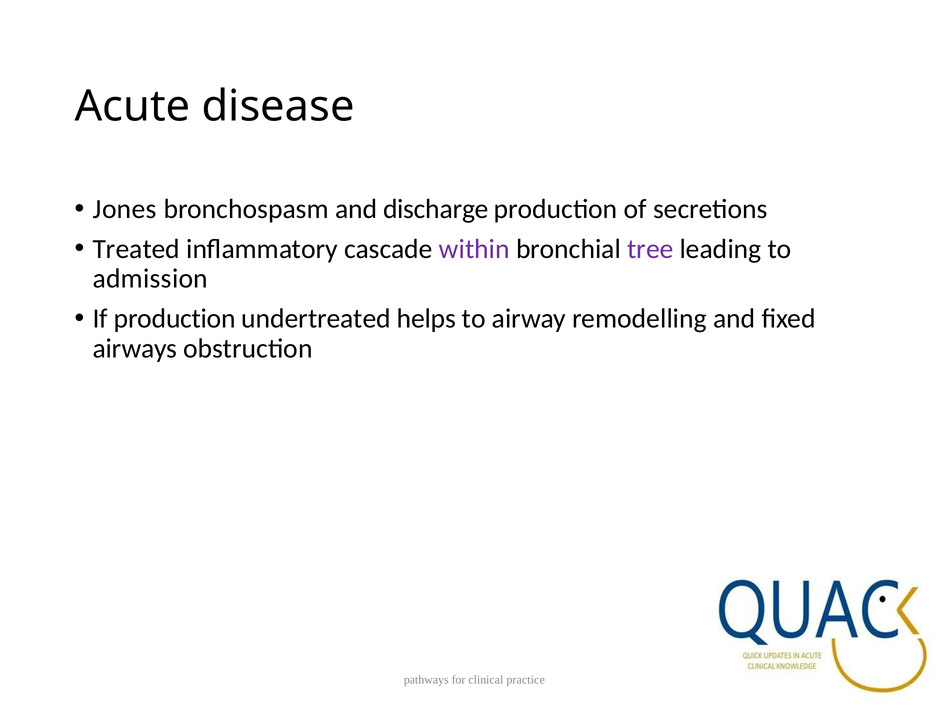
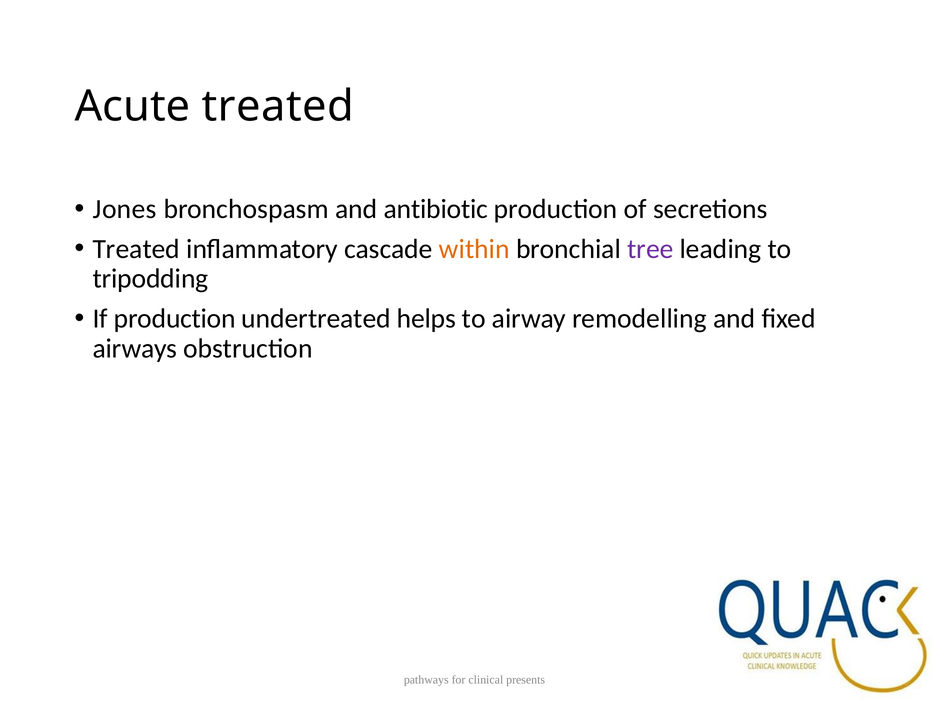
Acute disease: disease -> treated
discharge: discharge -> antibiotic
within colour: purple -> orange
admission: admission -> tripodding
practice: practice -> presents
